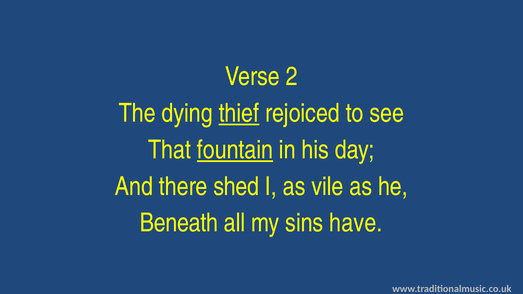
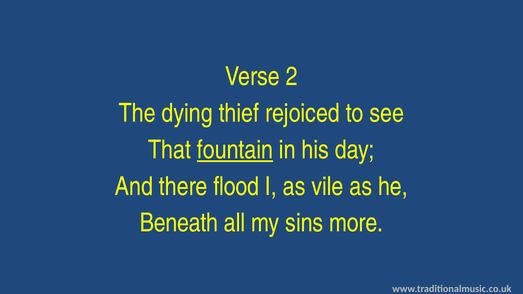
thief underline: present -> none
shed: shed -> flood
have: have -> more
